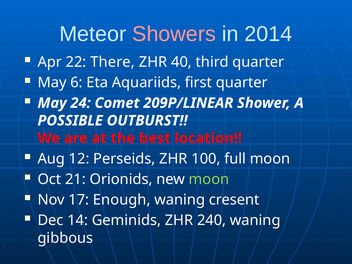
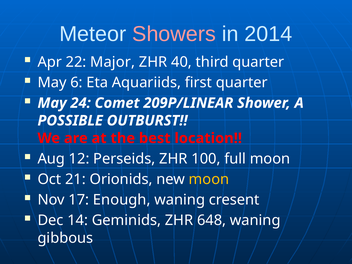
There: There -> Major
moon at (209, 179) colour: light green -> yellow
240: 240 -> 648
